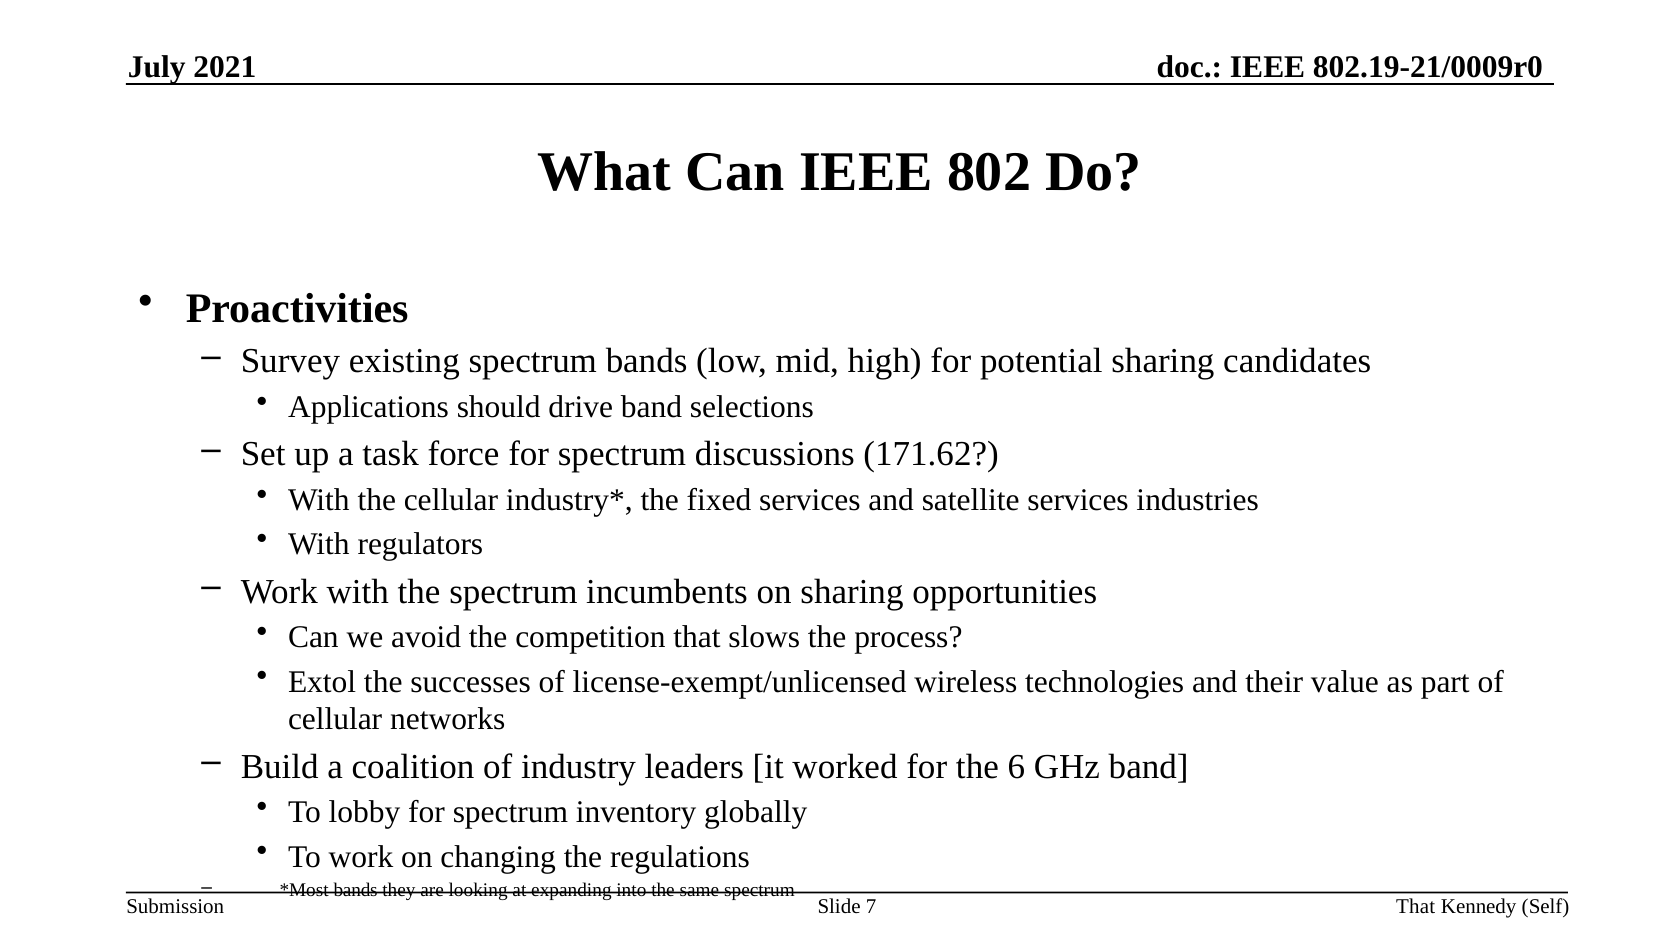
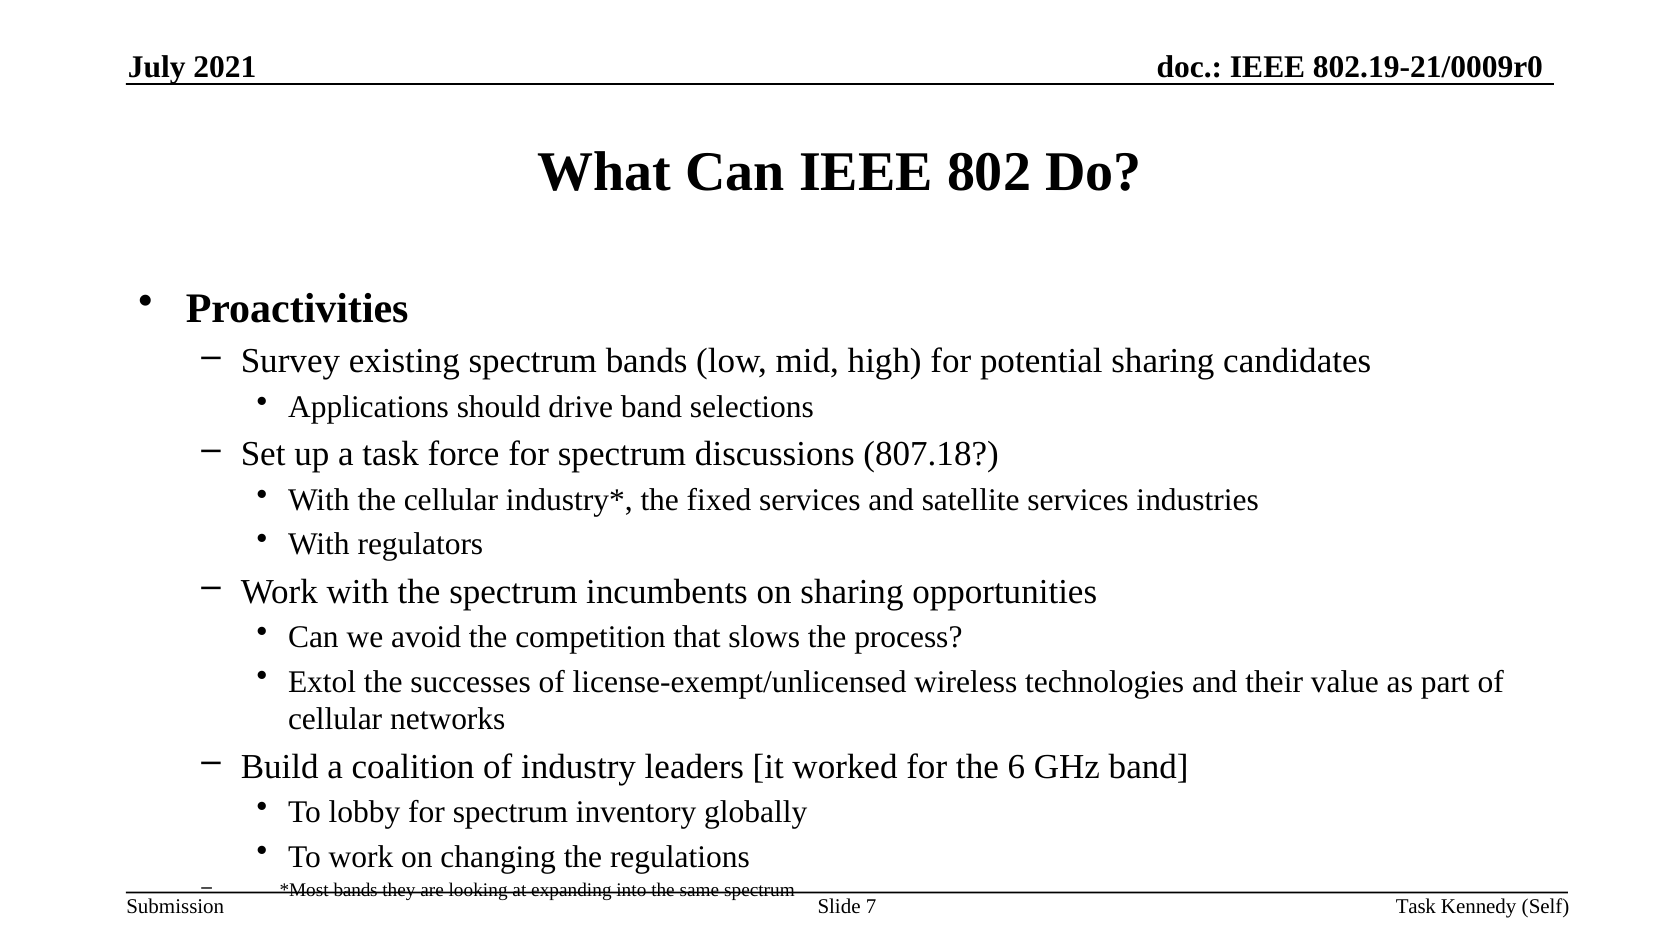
171.62: 171.62 -> 807.18
That at (1416, 906): That -> Task
